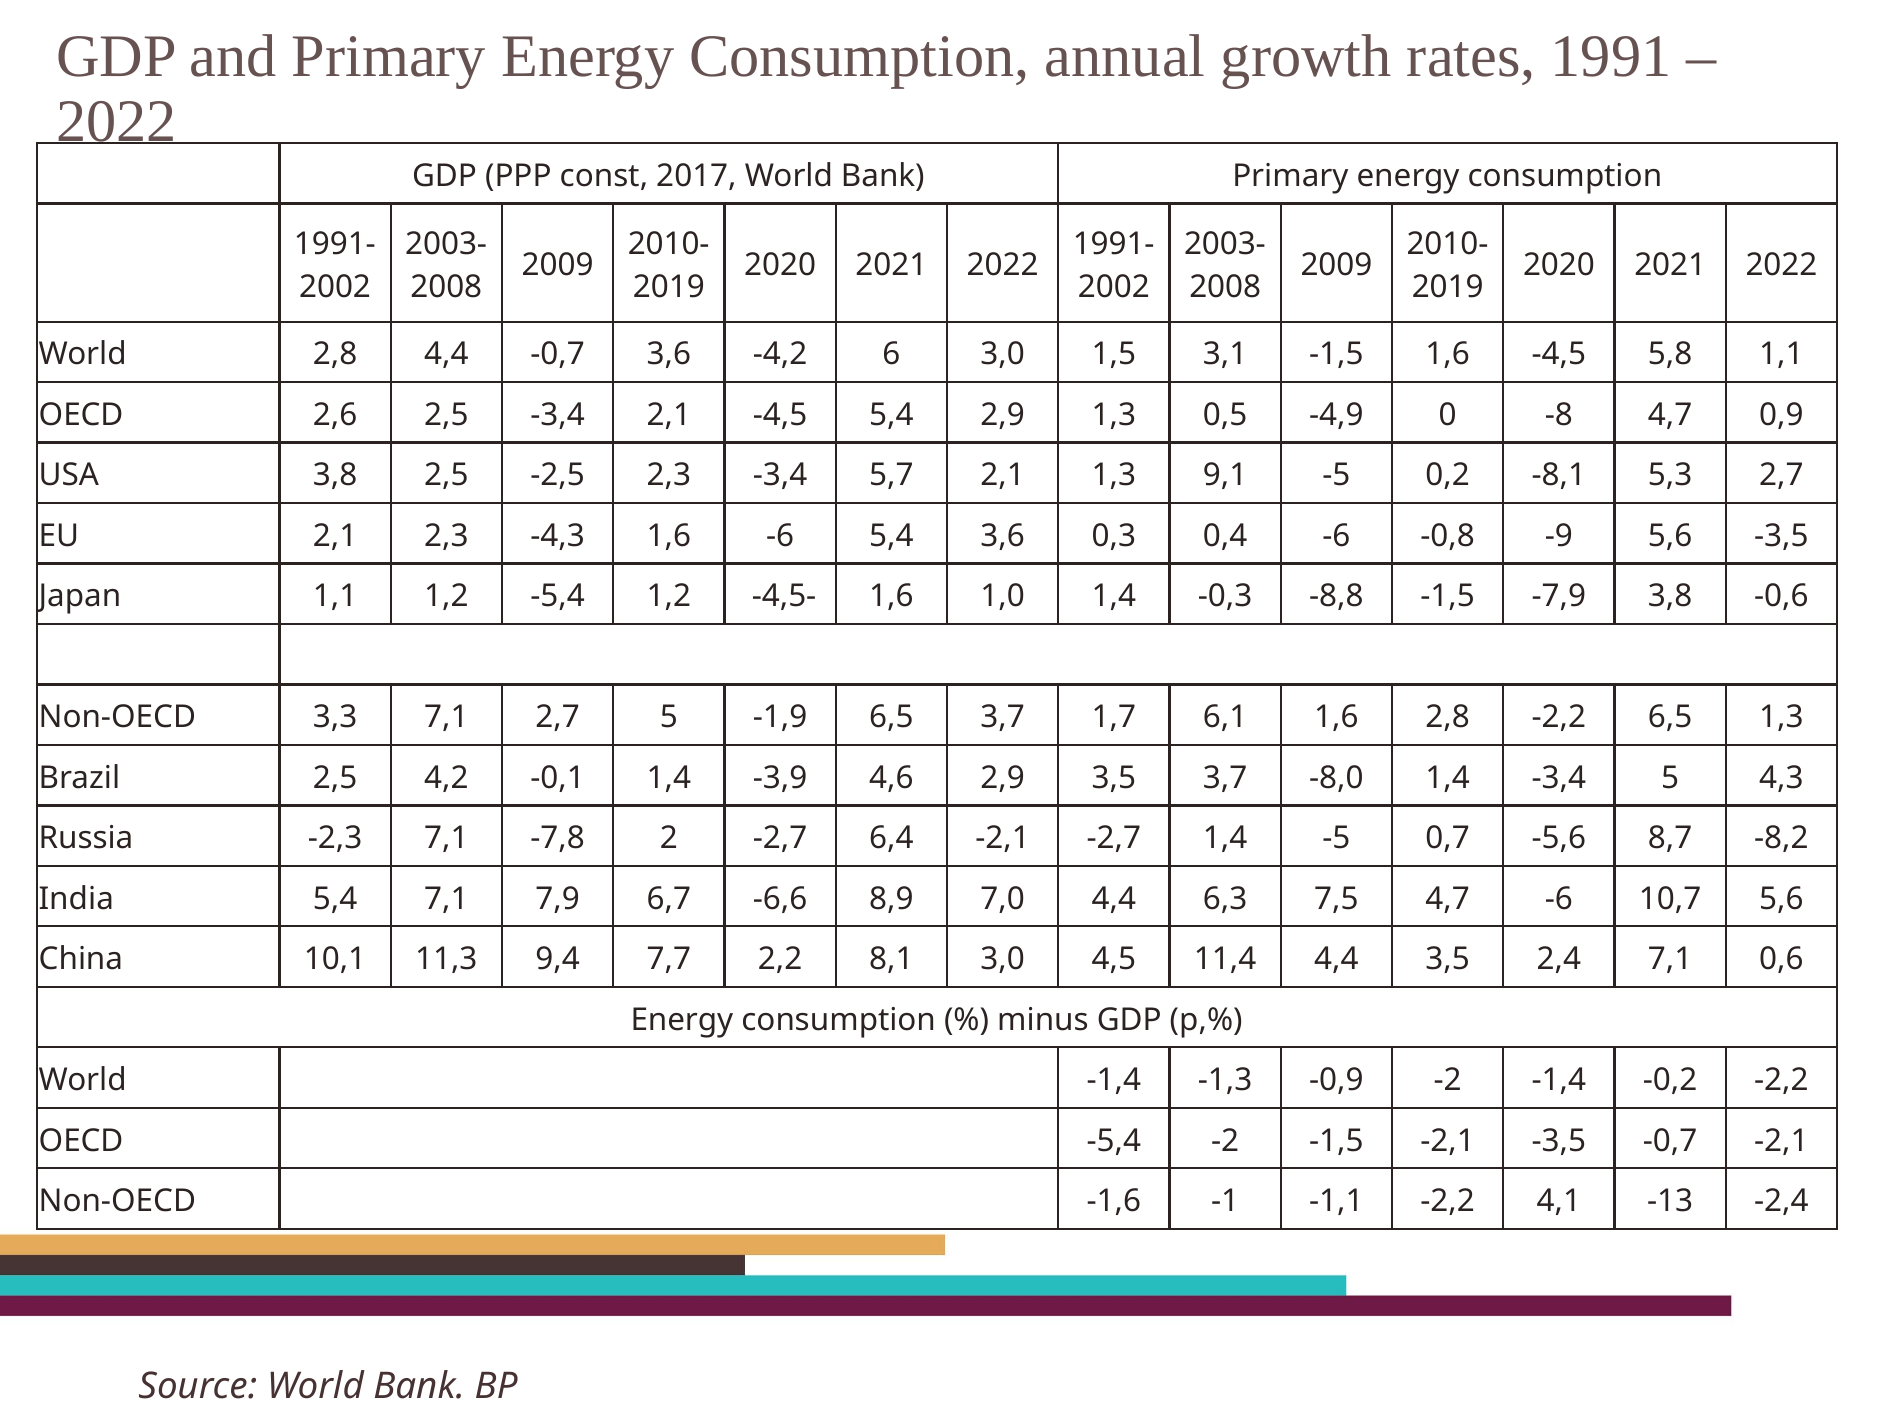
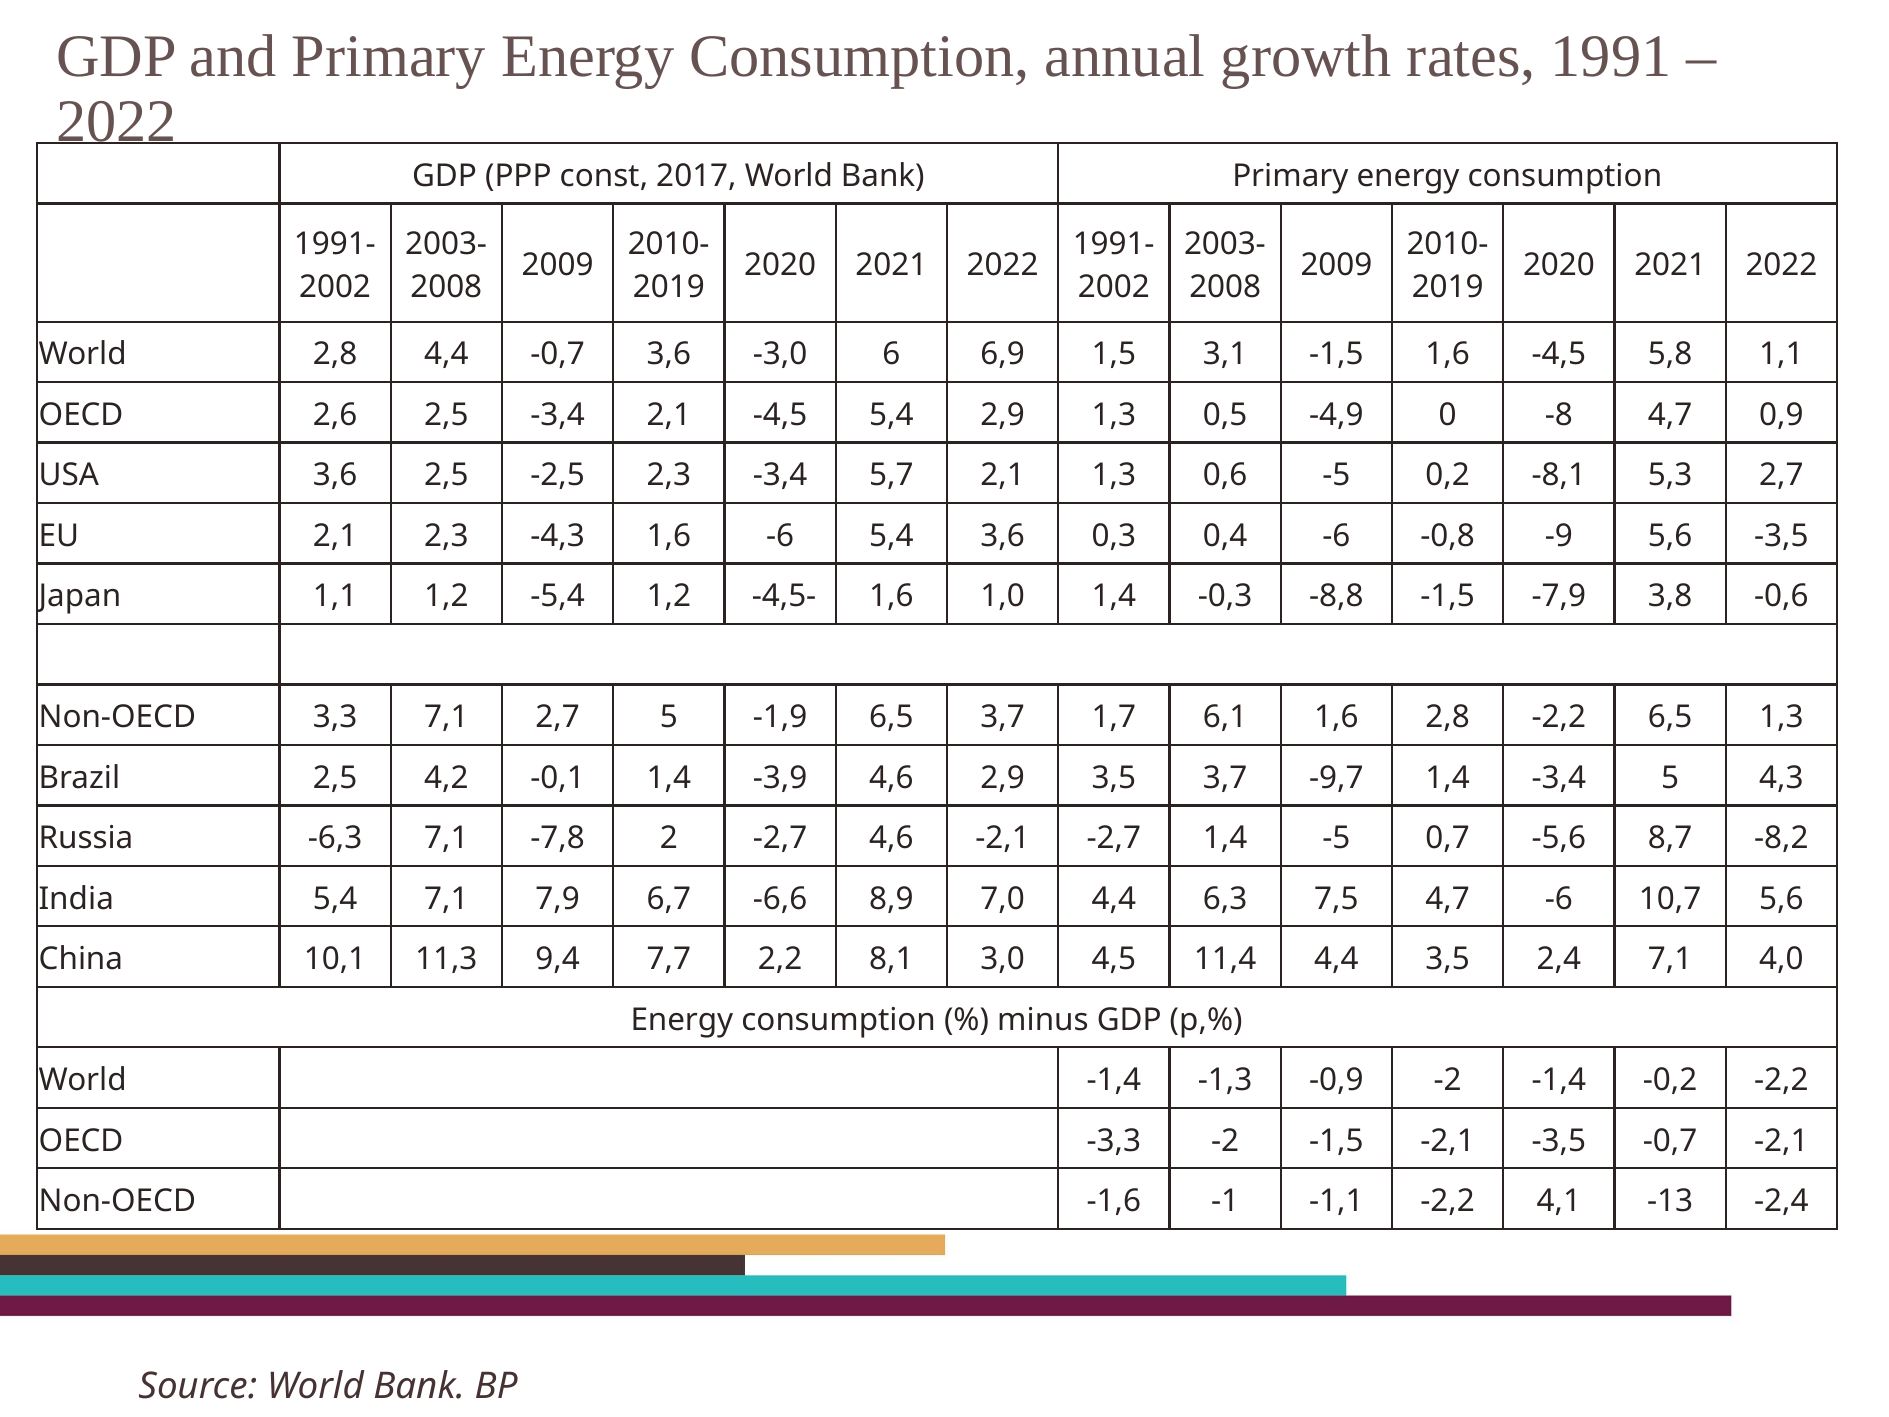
-4,2: -4,2 -> -3,0
6 3,0: 3,0 -> 6,9
USA 3,8: 3,8 -> 3,6
9,1: 9,1 -> 0,6
-8,0: -8,0 -> -9,7
-2,3: -2,3 -> -6,3
-2,7 6,4: 6,4 -> 4,6
0,6: 0,6 -> 4,0
OECD -5,4: -5,4 -> -3,3
